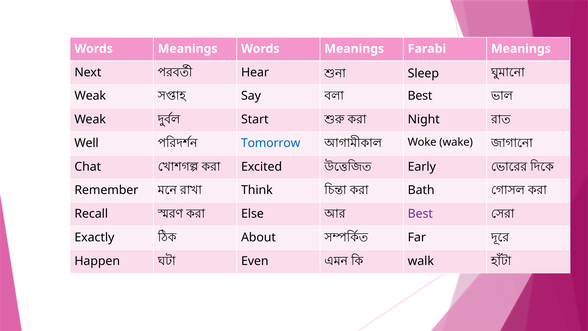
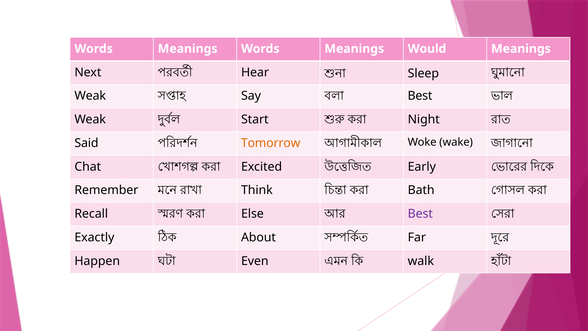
Farabi: Farabi -> Would
Well: Well -> Said
Tomorrow colour: blue -> orange
